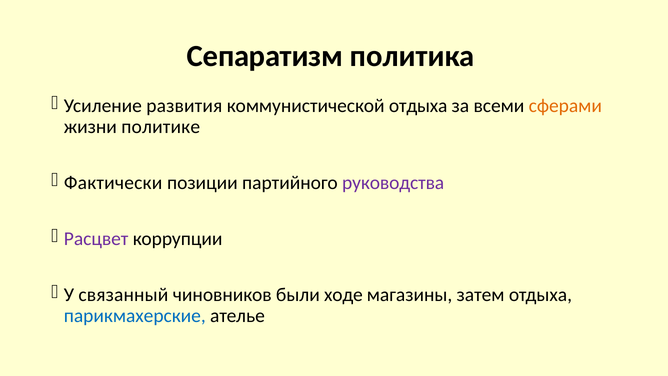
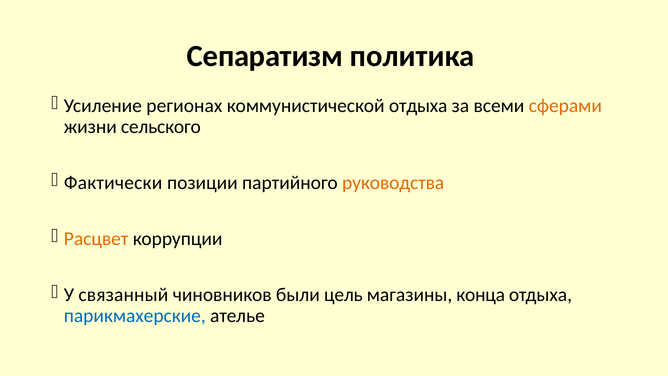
развития: развития -> регионах
политике: политике -> сельского
руководства colour: purple -> orange
Расцвет colour: purple -> orange
ходе: ходе -> цель
затем: затем -> конца
